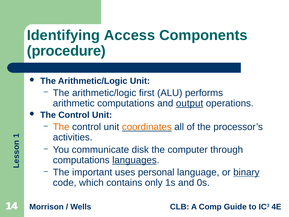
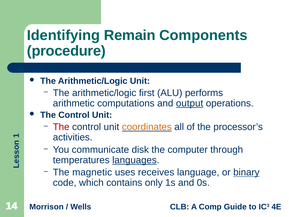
Access: Access -> Remain
The at (61, 127) colour: orange -> red
computations at (81, 160): computations -> temperatures
important: important -> magnetic
personal: personal -> receives
